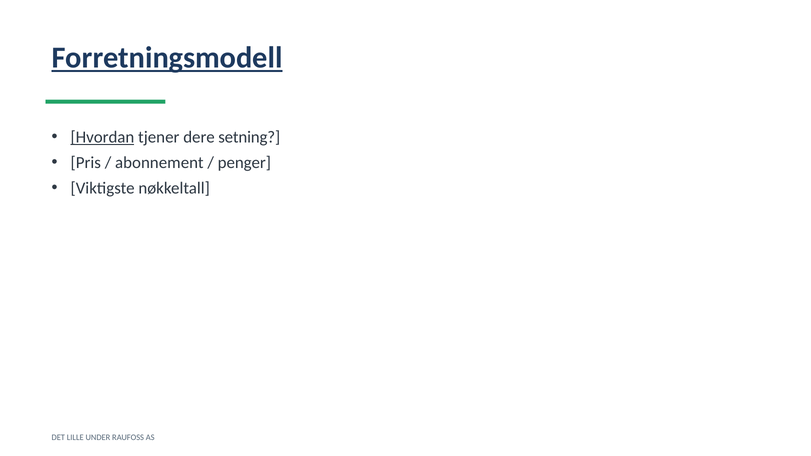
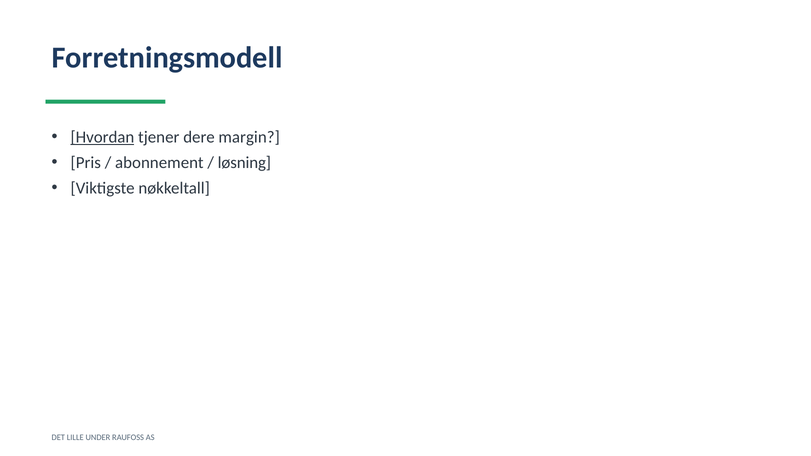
Forretningsmodell underline: present -> none
setning: setning -> margin
penger: penger -> løsning
